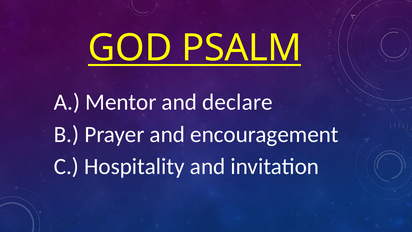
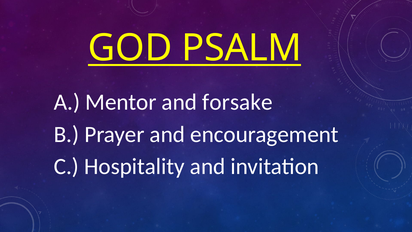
declare: declare -> forsake
